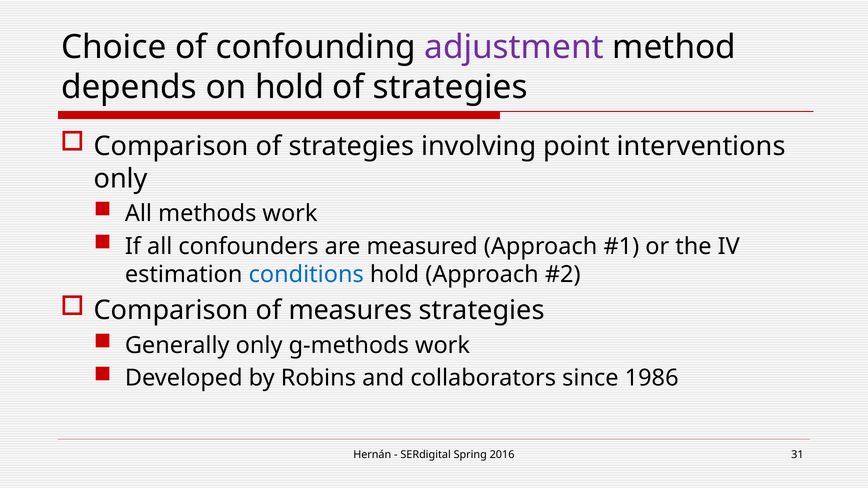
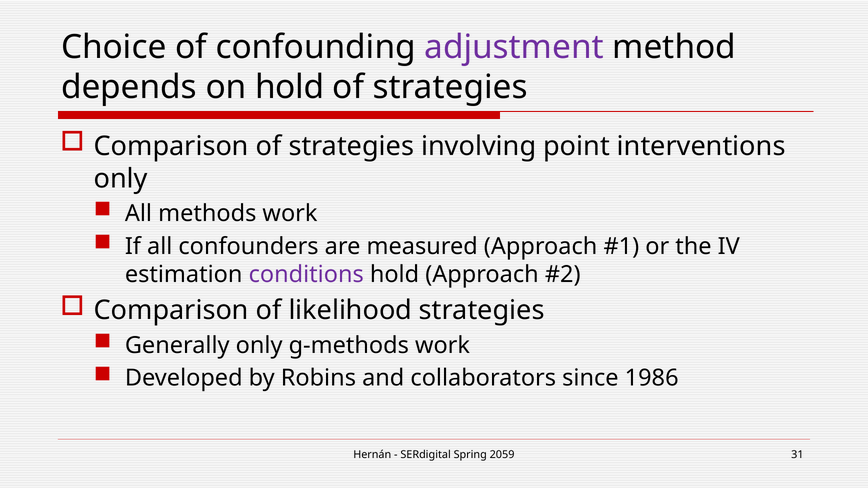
conditions colour: blue -> purple
measures: measures -> likelihood
2016: 2016 -> 2059
